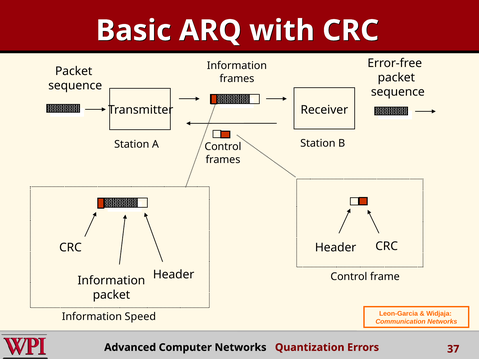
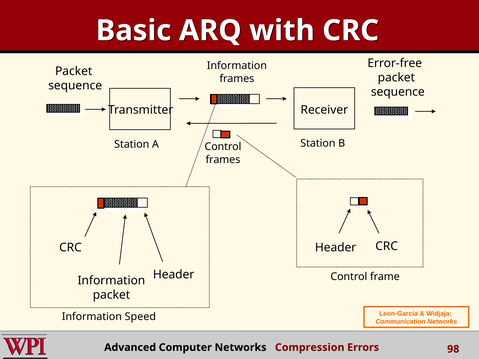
Quantization: Quantization -> Compression
37: 37 -> 98
